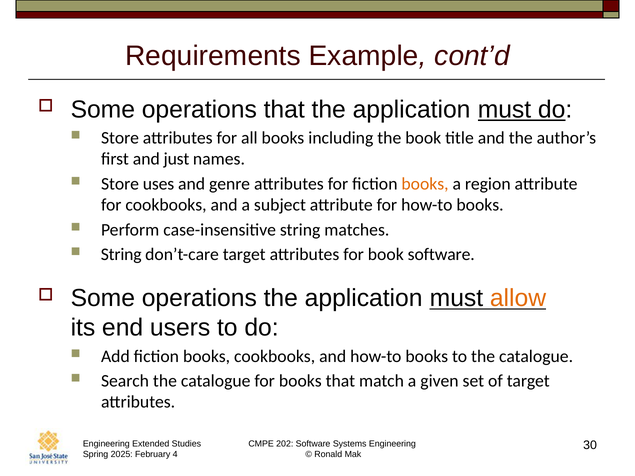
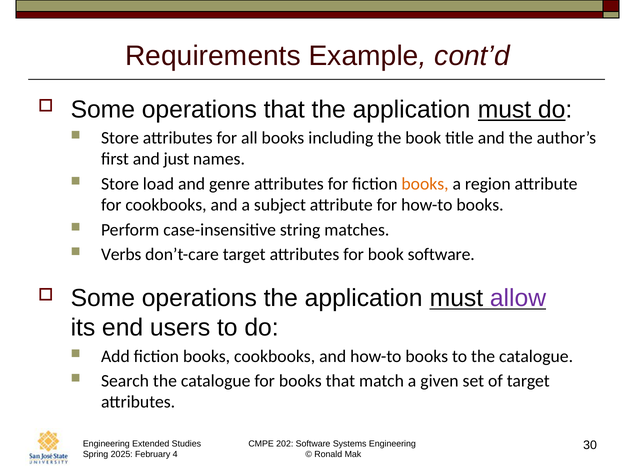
uses: uses -> load
String at (121, 255): String -> Verbs
allow colour: orange -> purple
